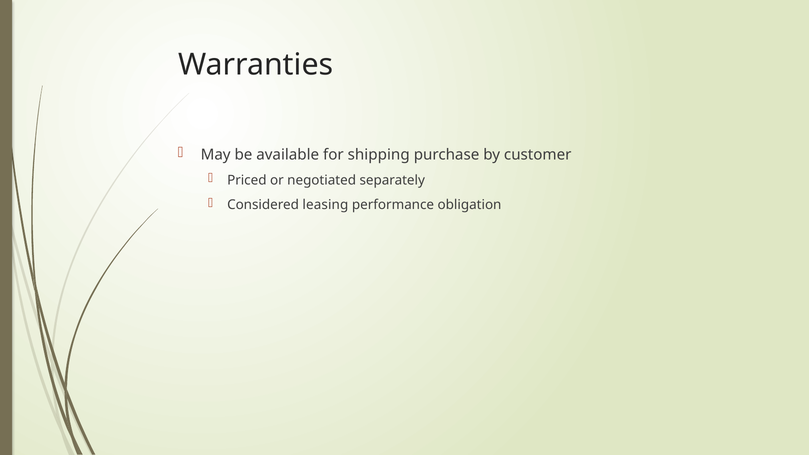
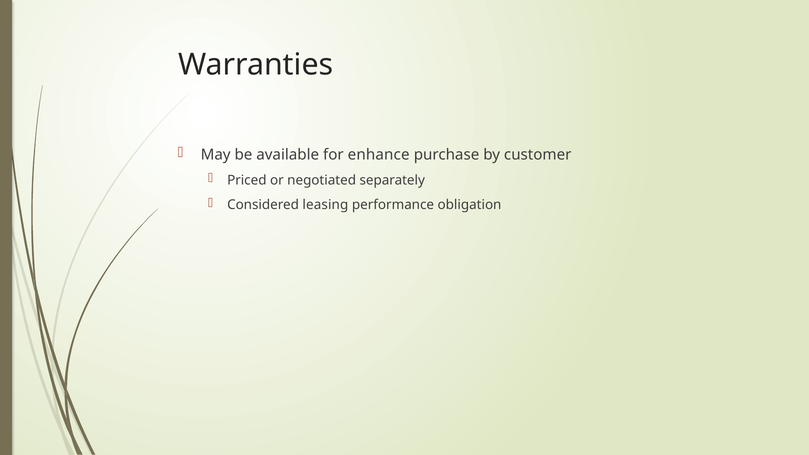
shipping: shipping -> enhance
